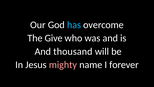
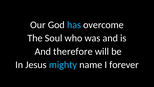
Give: Give -> Soul
thousand: thousand -> therefore
mighty colour: pink -> light blue
